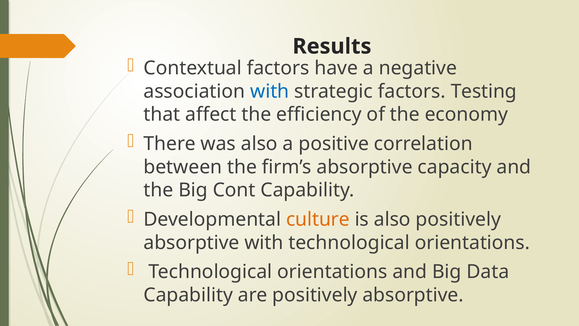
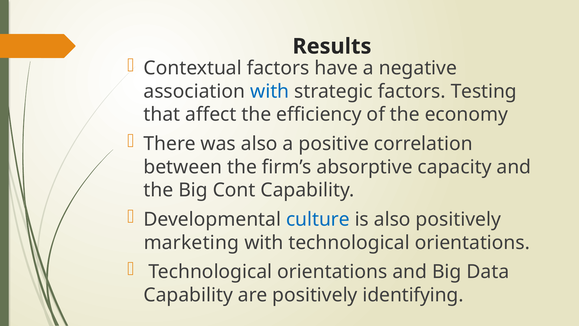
culture colour: orange -> blue
absorptive at (191, 242): absorptive -> marketing
are positively absorptive: absorptive -> identifying
